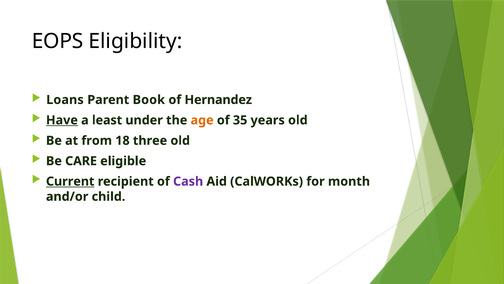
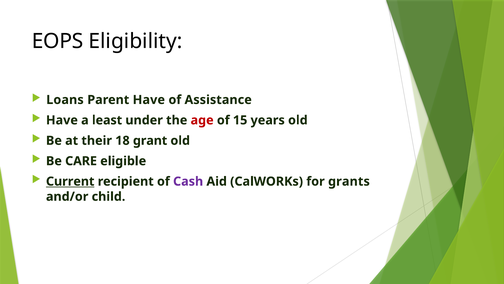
Parent Book: Book -> Have
Hernandez: Hernandez -> Assistance
Have at (62, 120) underline: present -> none
age colour: orange -> red
35: 35 -> 15
from: from -> their
three: three -> grant
month: month -> grants
